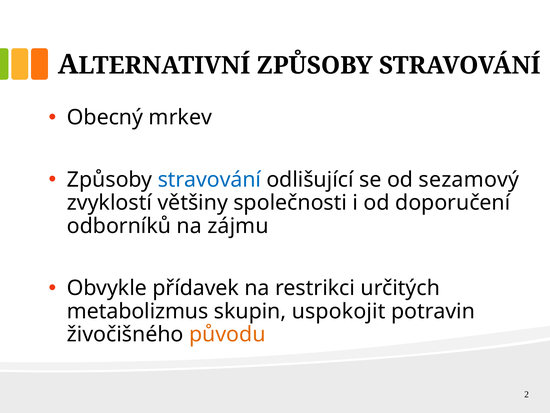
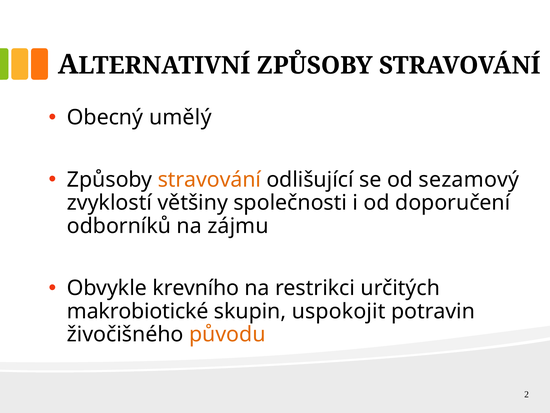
mrkev: mrkev -> umělý
stravování at (209, 180) colour: blue -> orange
přídavek: přídavek -> krevního
metabolizmus: metabolizmus -> makrobiotické
